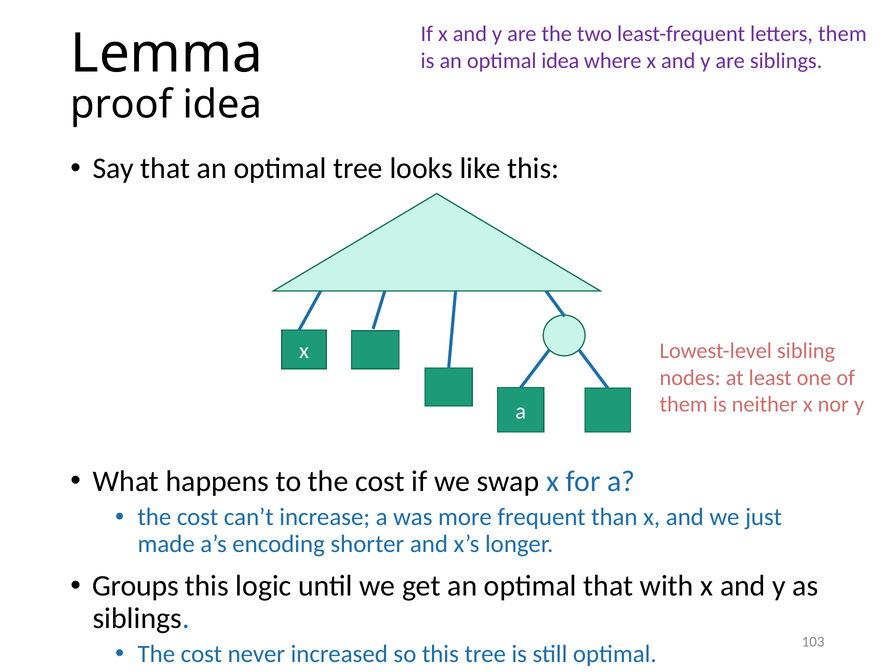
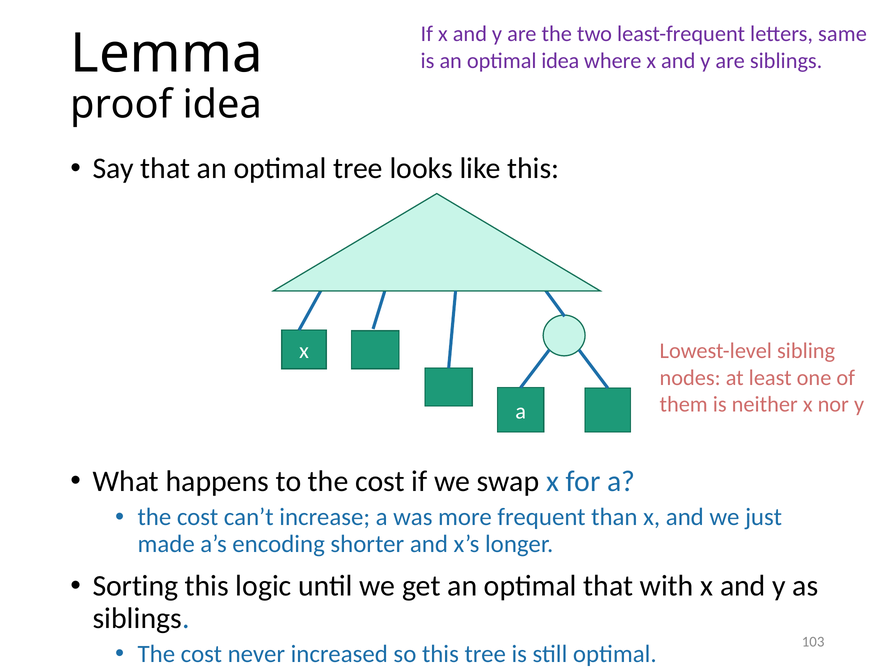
letters them: them -> same
Groups: Groups -> Sorting
